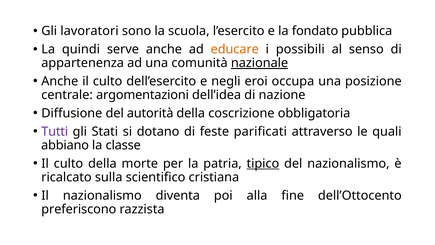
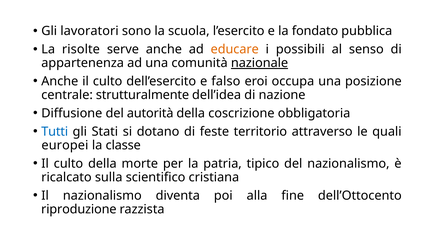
quindi: quindi -> risolte
negli: negli -> falso
argomentazioni: argomentazioni -> strutturalmente
Tutti colour: purple -> blue
parificati: parificati -> territorio
abbiano: abbiano -> europei
tipico underline: present -> none
preferiscono: preferiscono -> riproduzione
